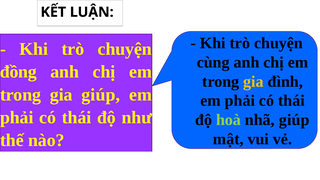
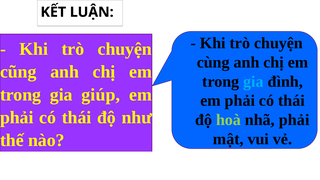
đồng: đồng -> cũng
gia at (253, 82) colour: yellow -> light blue
nhã giúp: giúp -> phải
